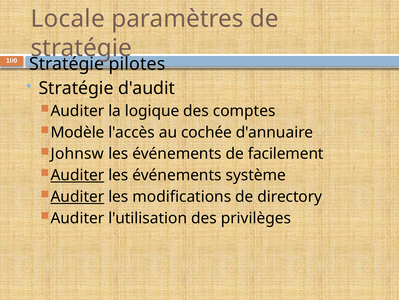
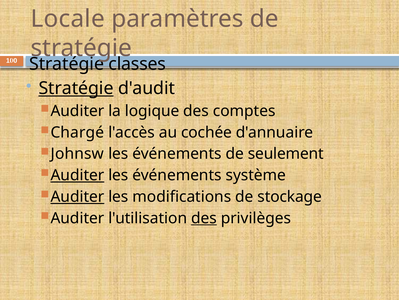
pilotes: pilotes -> classes
Stratégie at (76, 88) underline: none -> present
Modèle: Modèle -> Chargé
facilement: facilement -> seulement
directory: directory -> stockage
des at (204, 218) underline: none -> present
